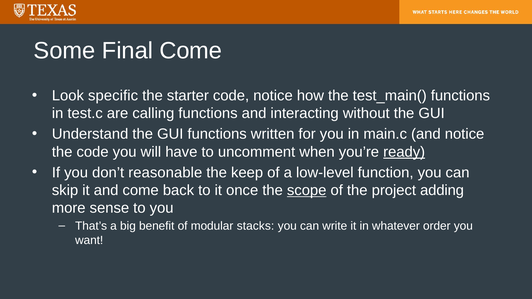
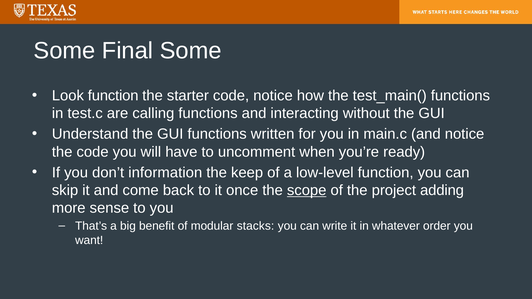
Final Come: Come -> Some
Look specific: specific -> function
ready underline: present -> none
reasonable: reasonable -> information
